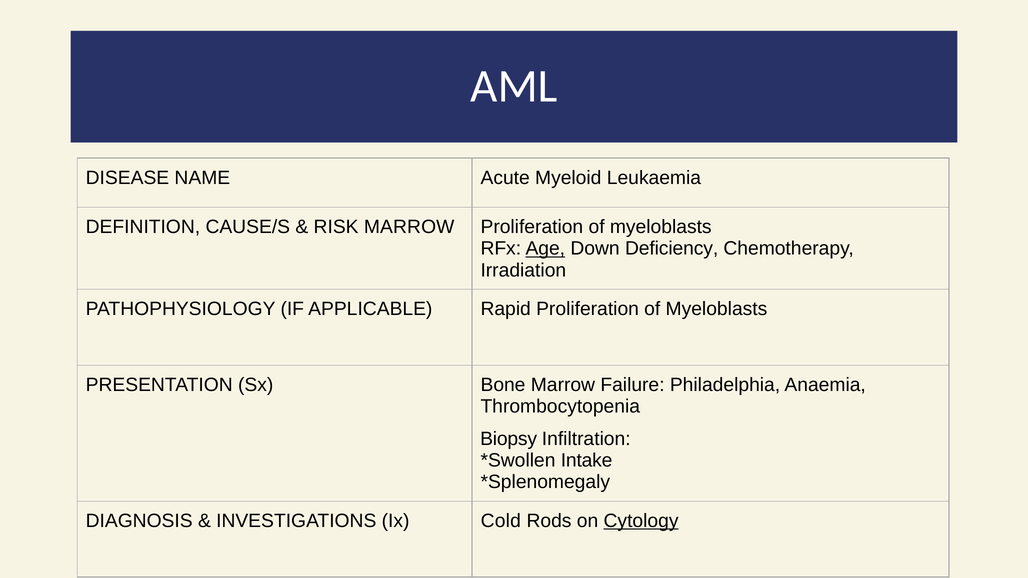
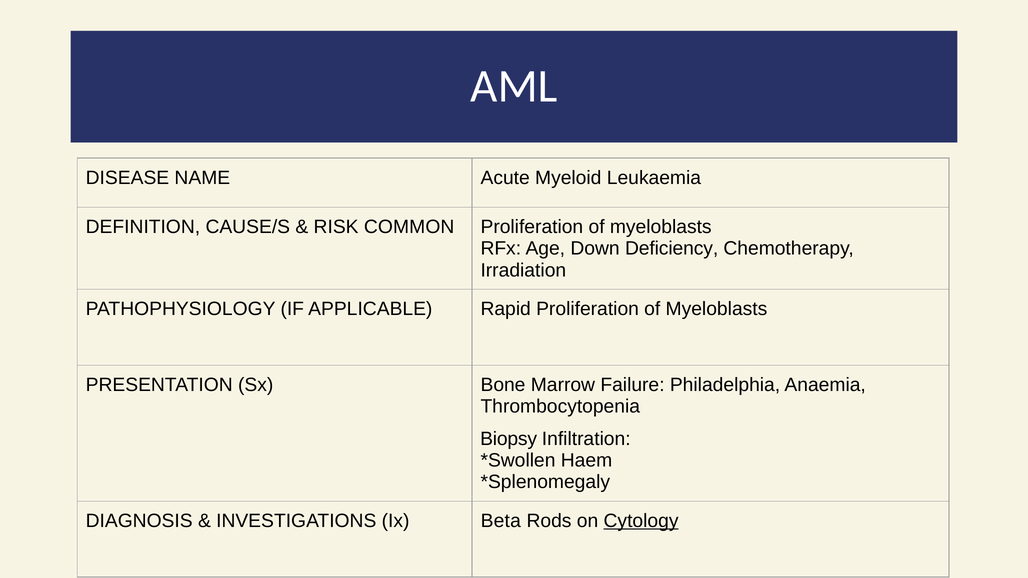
RISK MARROW: MARROW -> COMMON
Age underline: present -> none
Intake: Intake -> Haem
Cold: Cold -> Beta
